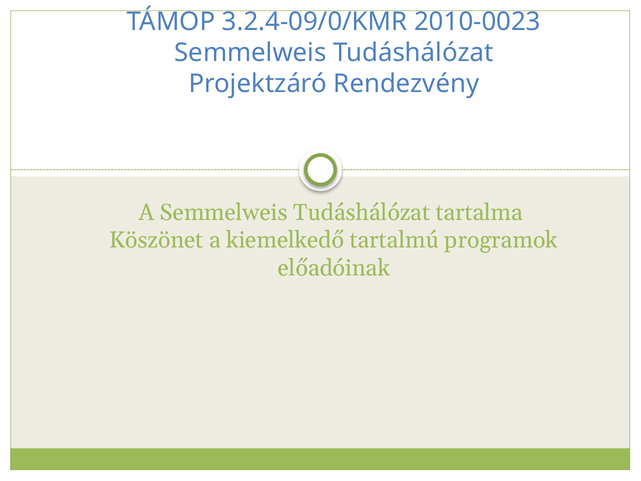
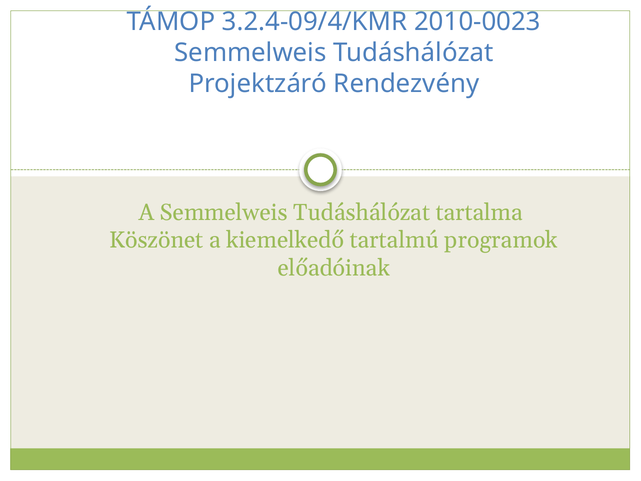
3.2.4-09/0/KMR: 3.2.4-09/0/KMR -> 3.2.4-09/4/KMR
